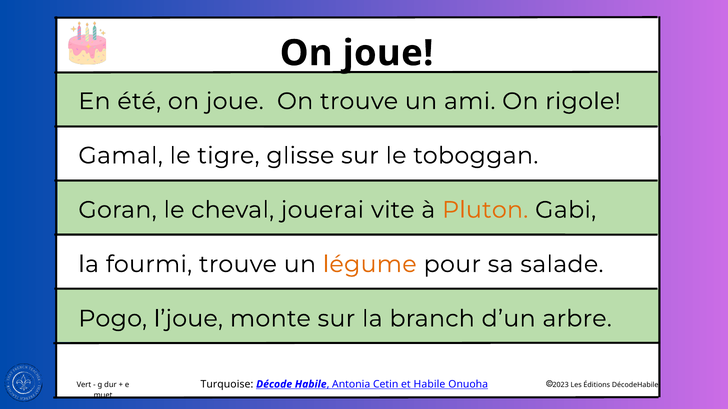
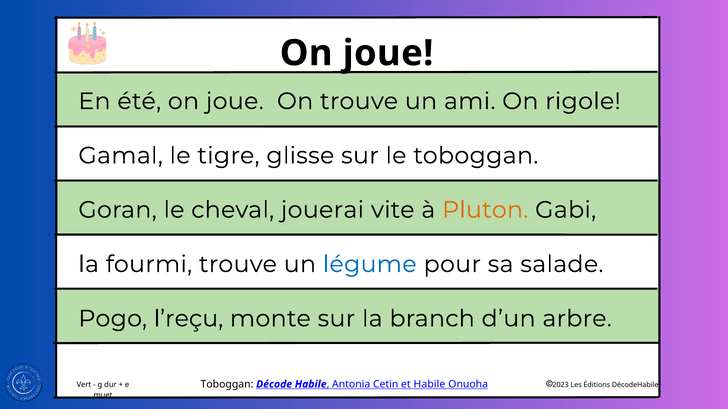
légume colour: orange -> blue
l’joue: l’joue -> l’reçu
Turquoise at (227, 385): Turquoise -> Toboggan
